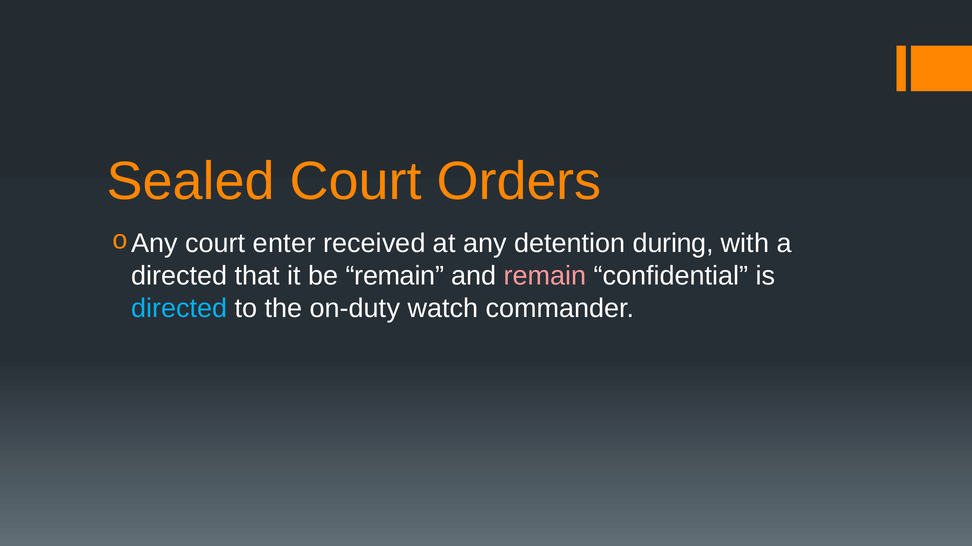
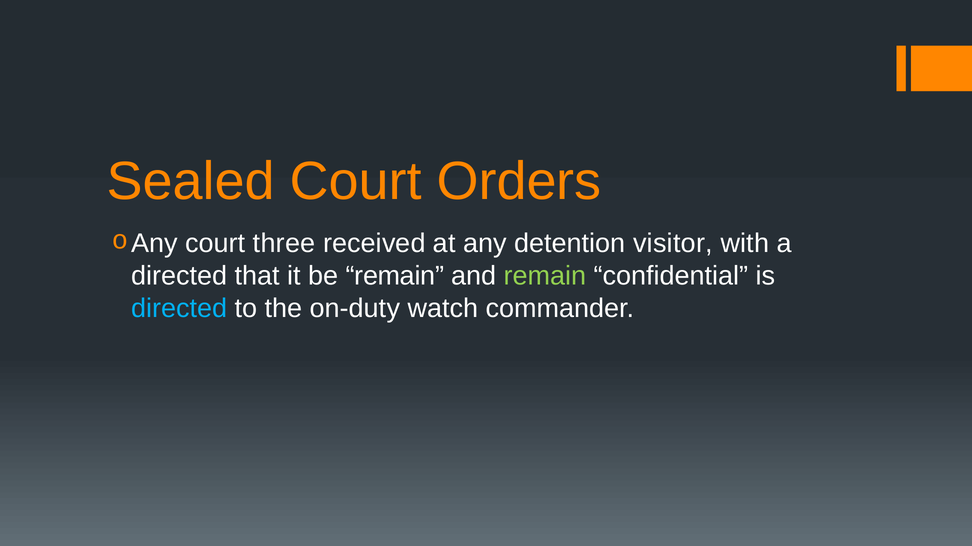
enter: enter -> three
during: during -> visitor
remain at (545, 276) colour: pink -> light green
